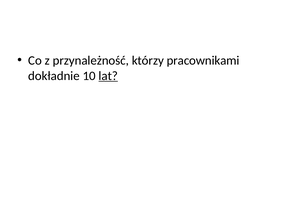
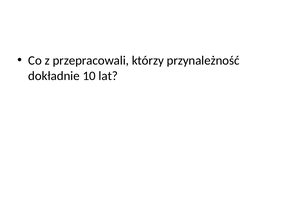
przynależność: przynależność -> przepracowali
pracownikami: pracownikami -> przynależność
lat underline: present -> none
